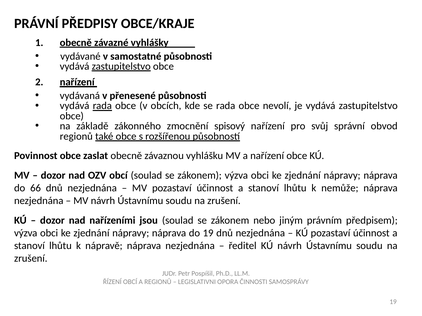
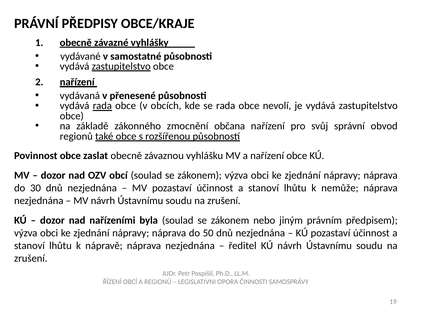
spisový: spisový -> občana
66: 66 -> 30
jsou: jsou -> byla
do 19: 19 -> 50
